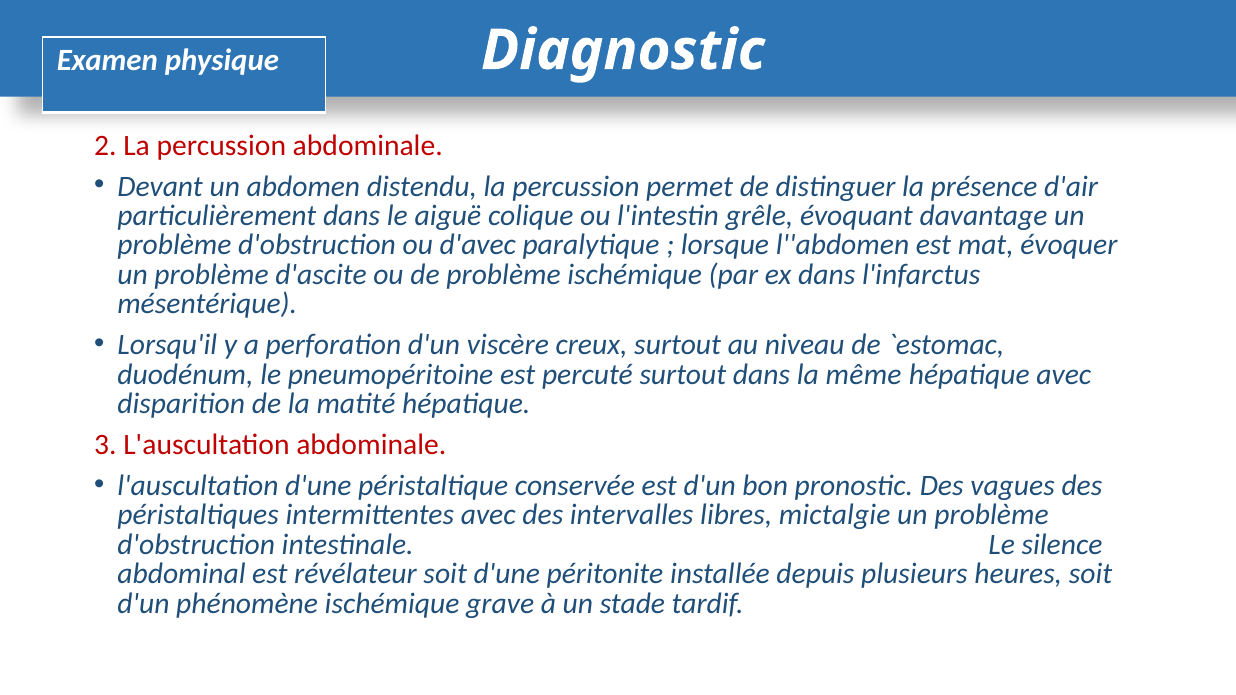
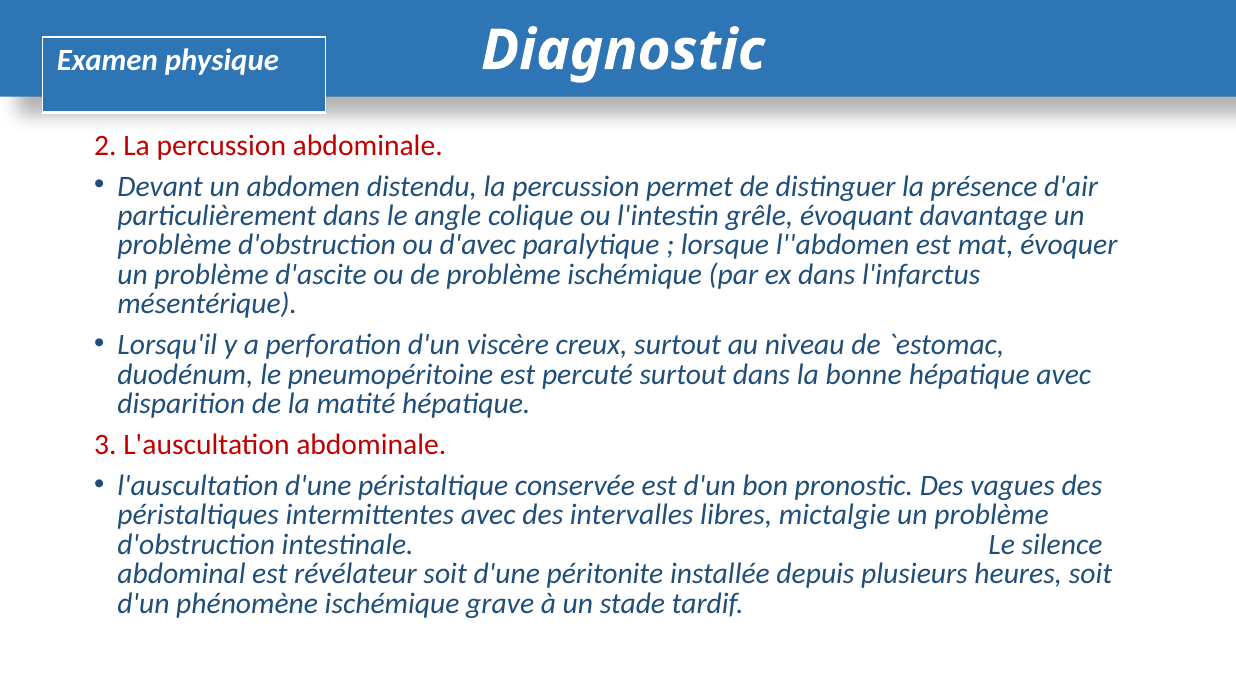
aiguë: aiguë -> angle
même: même -> bonne
